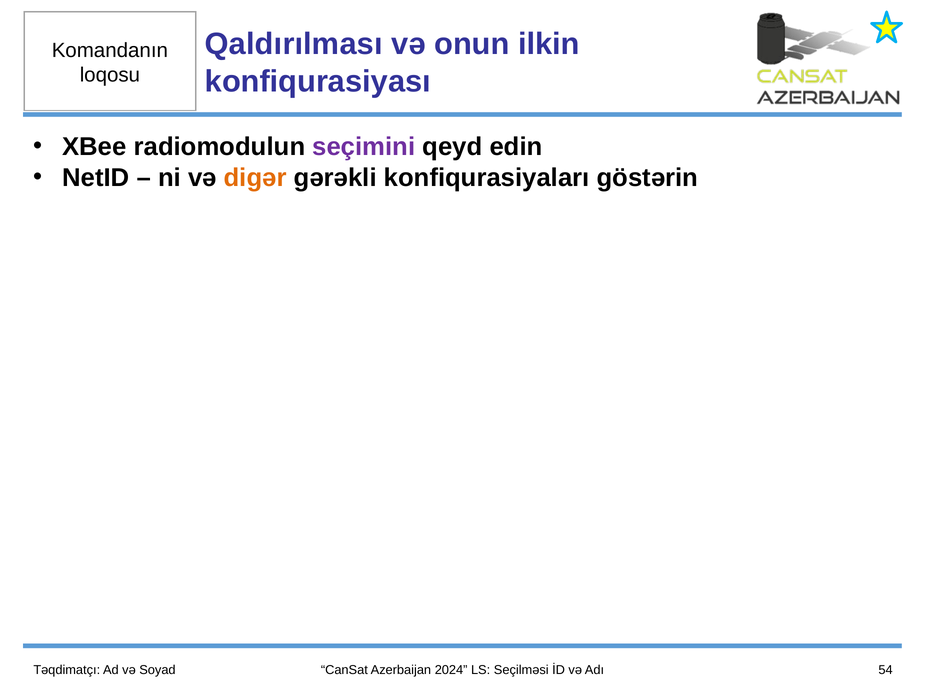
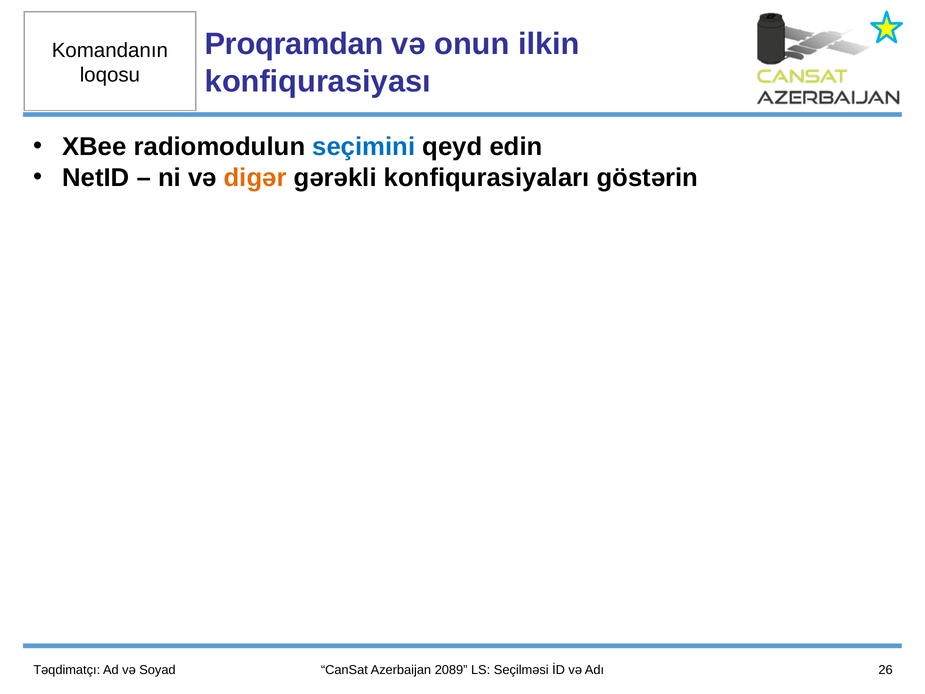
Qaldırılması: Qaldırılması -> Proqramdan
seçimini colour: purple -> blue
2024: 2024 -> 2089
54: 54 -> 26
